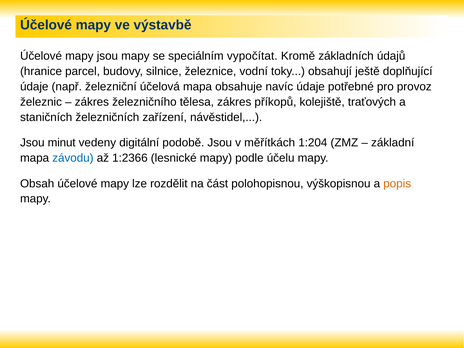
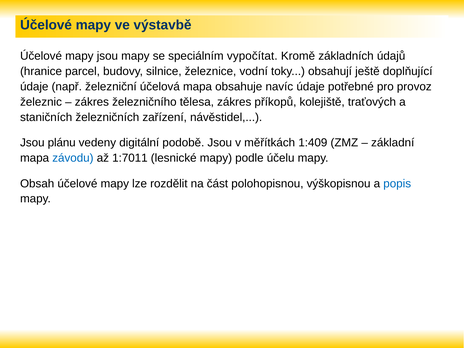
minut: minut -> plánu
1:204: 1:204 -> 1:409
1:2366: 1:2366 -> 1:7011
popis colour: orange -> blue
